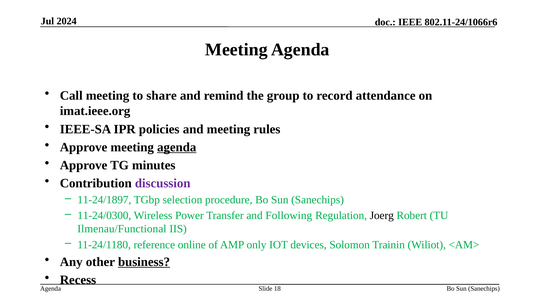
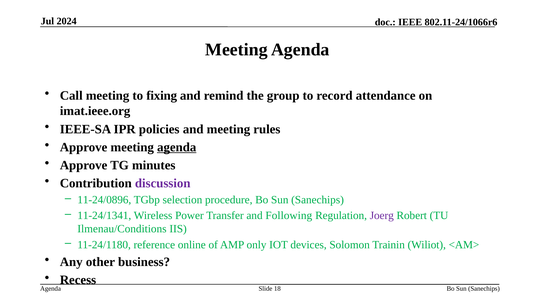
share: share -> fixing
11-24/1897: 11-24/1897 -> 11-24/0896
11-24/0300: 11-24/0300 -> 11-24/1341
Joerg colour: black -> purple
Ilmenau/Functional: Ilmenau/Functional -> Ilmenau/Conditions
business underline: present -> none
